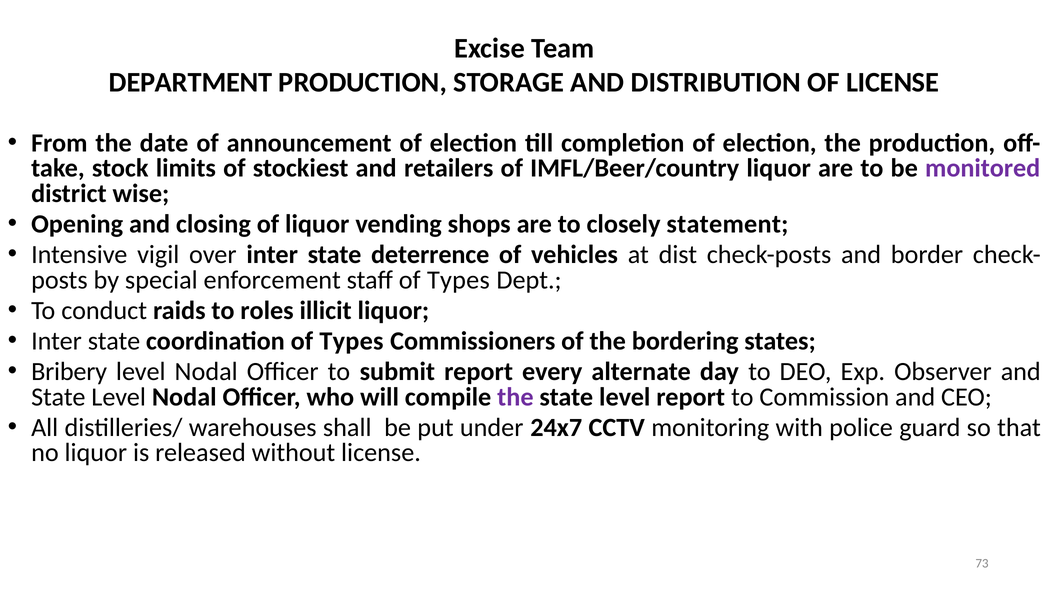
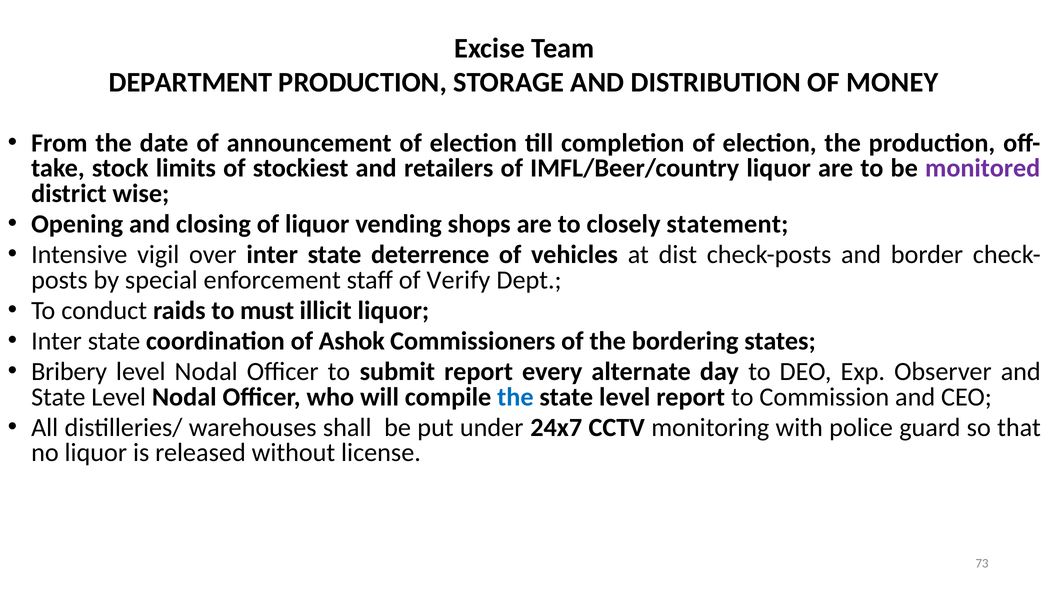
OF LICENSE: LICENSE -> MONEY
staff of Types: Types -> Verify
roles: roles -> must
coordination of Types: Types -> Ashok
the at (515, 397) colour: purple -> blue
